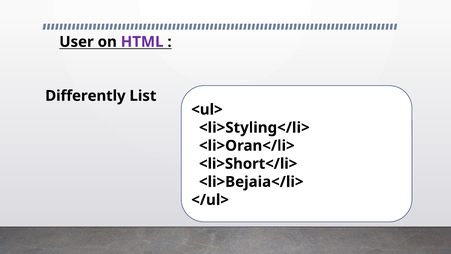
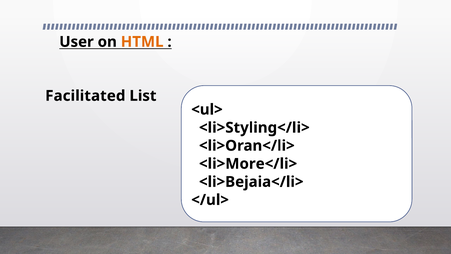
HTML colour: purple -> orange
Differently: Differently -> Facilitated
<li>Short</li>: <li>Short</li> -> <li>More</li>
